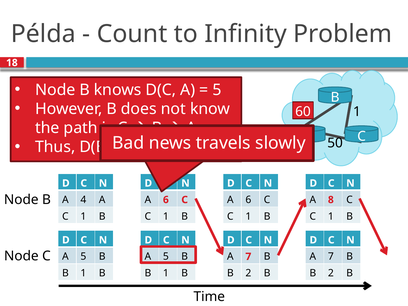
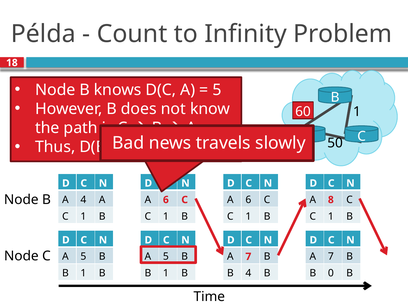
2 at (248, 273): 2 -> 4
2 at (331, 273): 2 -> 0
